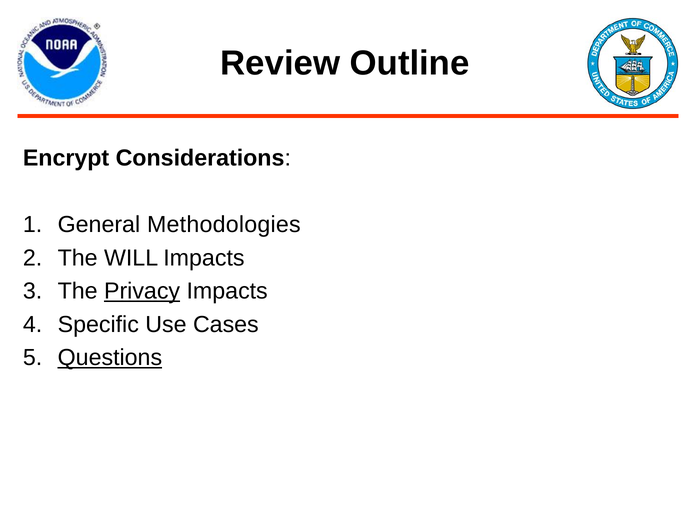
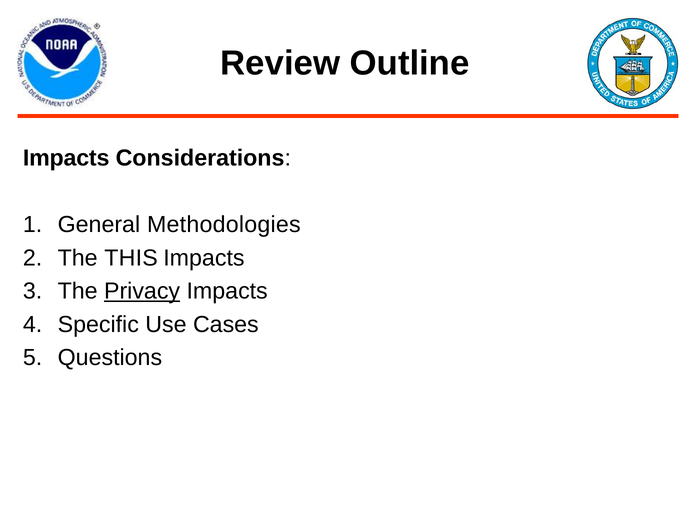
Encrypt at (66, 158): Encrypt -> Impacts
WILL: WILL -> THIS
Questions underline: present -> none
